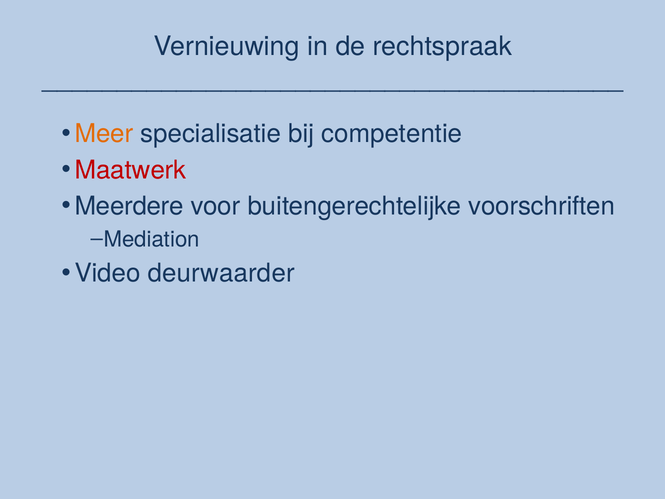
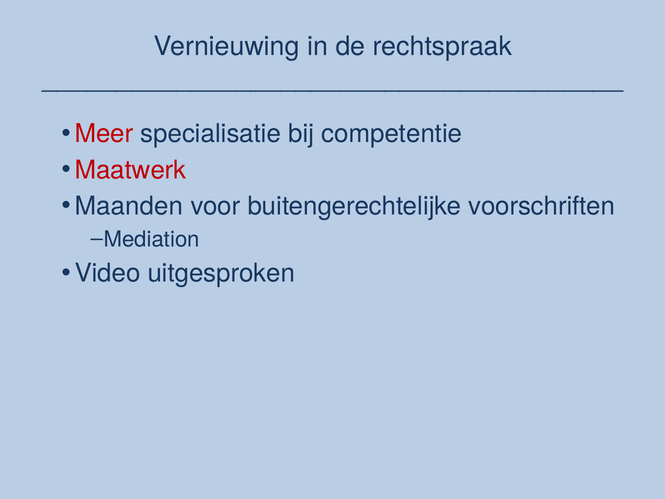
Meer colour: orange -> red
Meerdere: Meerdere -> Maanden
deurwaarder: deurwaarder -> uitgesproken
